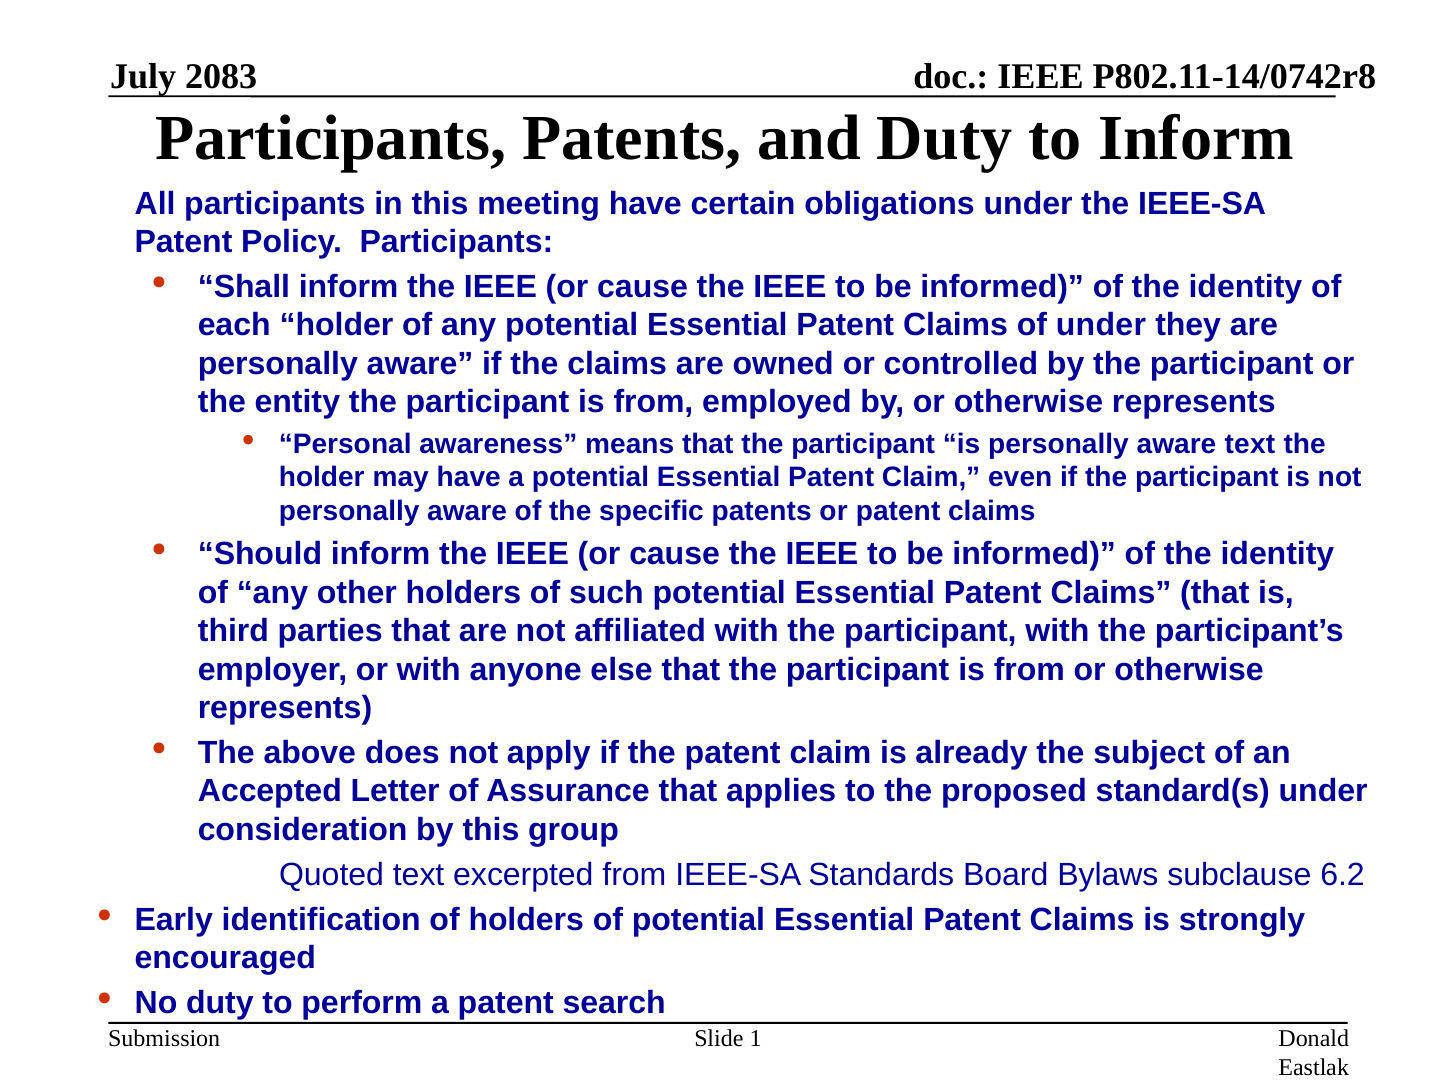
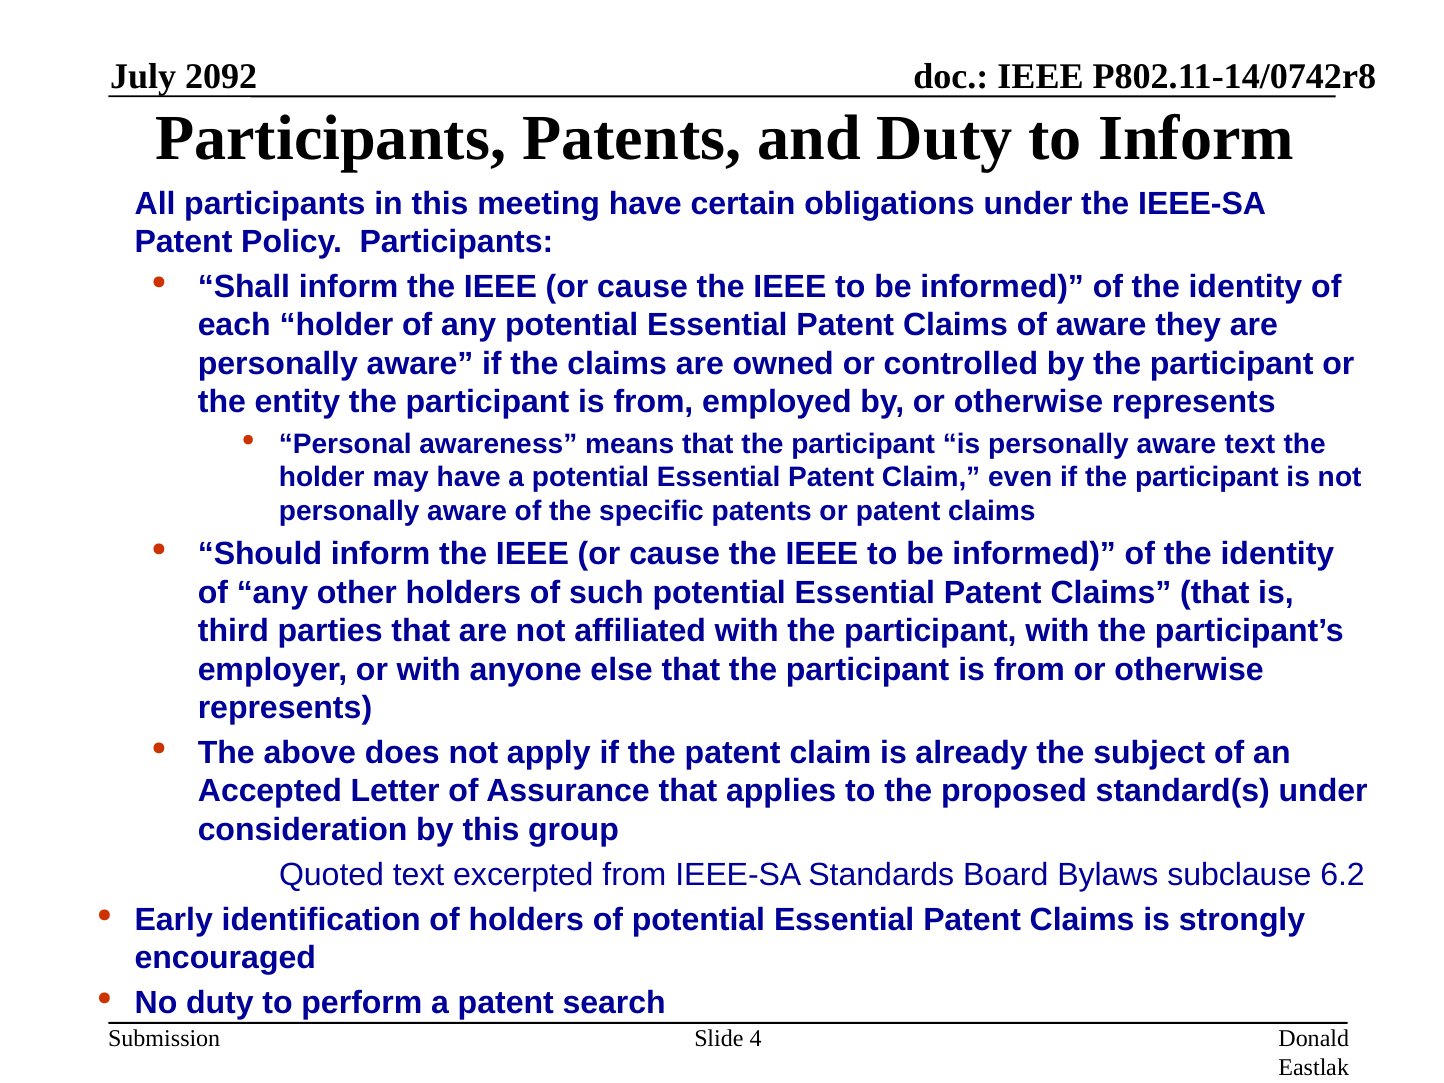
2083: 2083 -> 2092
of under: under -> aware
1: 1 -> 4
